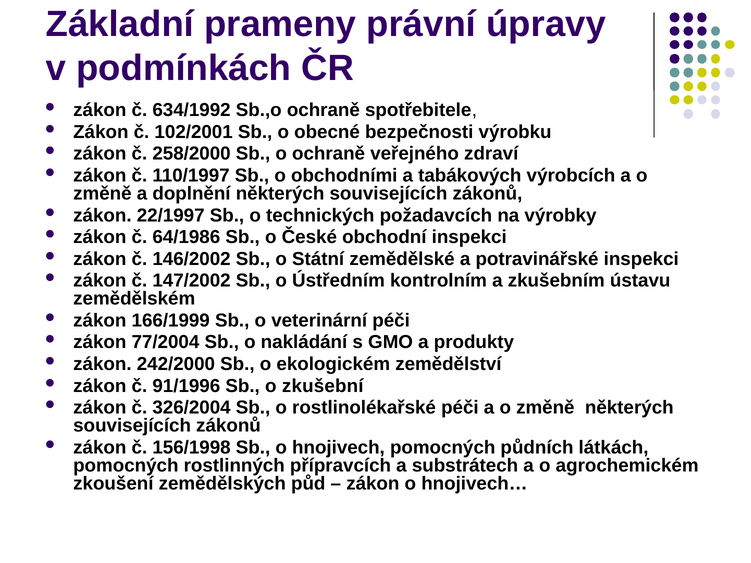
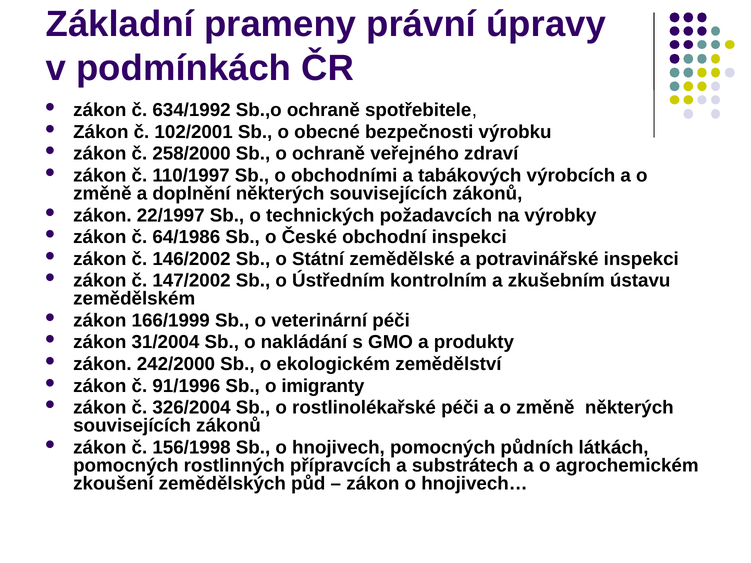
77/2004: 77/2004 -> 31/2004
zkušební: zkušební -> imigranty
